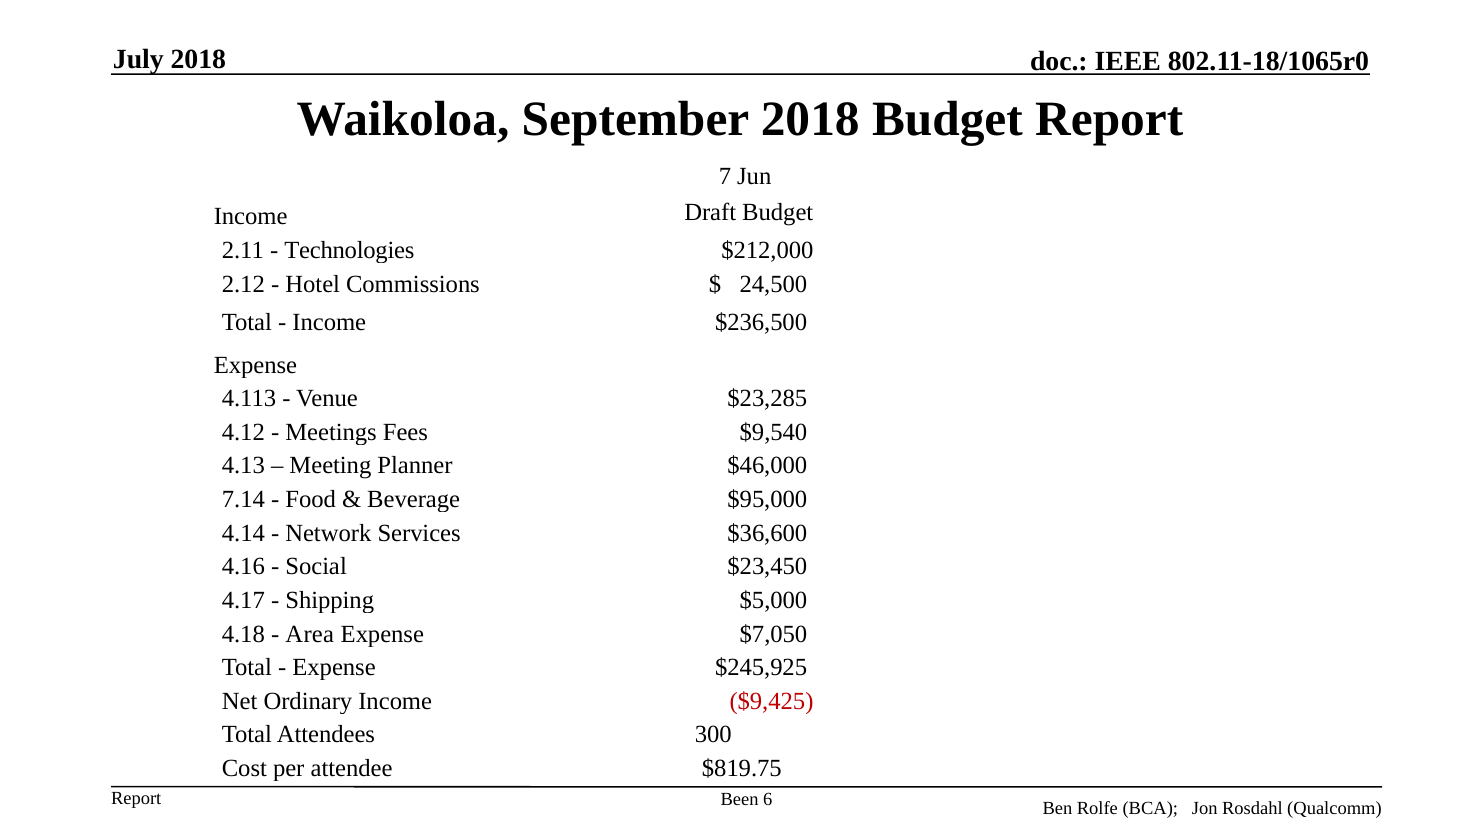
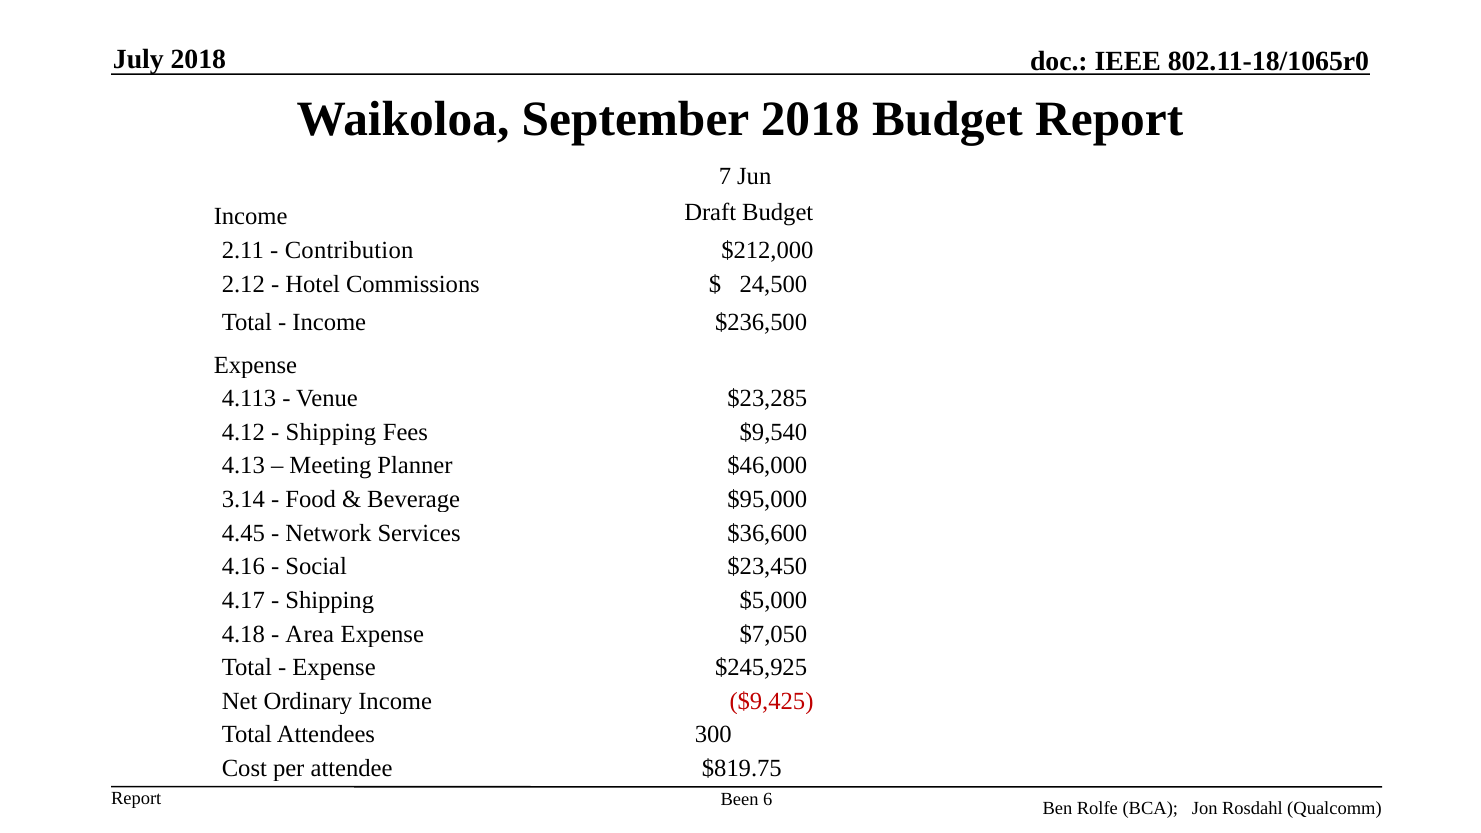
Technologies: Technologies -> Contribution
Meetings at (331, 432): Meetings -> Shipping
7.14: 7.14 -> 3.14
4.14: 4.14 -> 4.45
